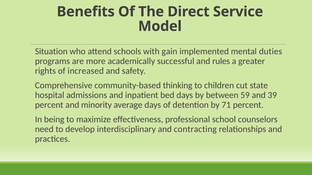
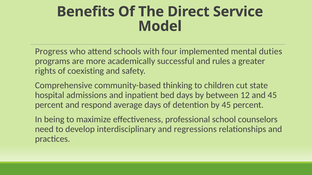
Situation: Situation -> Progress
gain: gain -> four
increased: increased -> coexisting
59: 59 -> 12
and 39: 39 -> 45
minority: minority -> respond
by 71: 71 -> 45
contracting: contracting -> regressions
